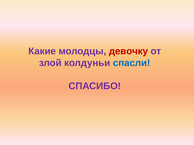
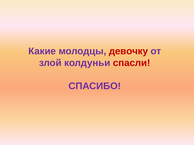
спасли colour: blue -> red
